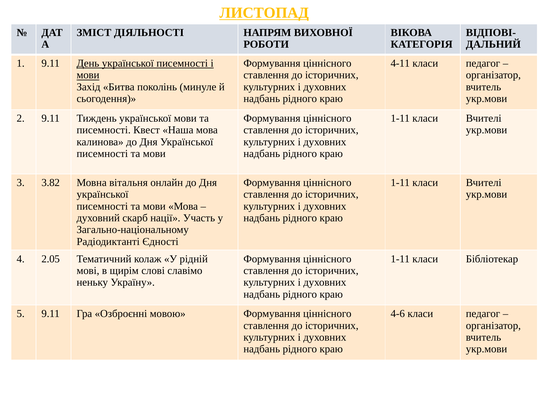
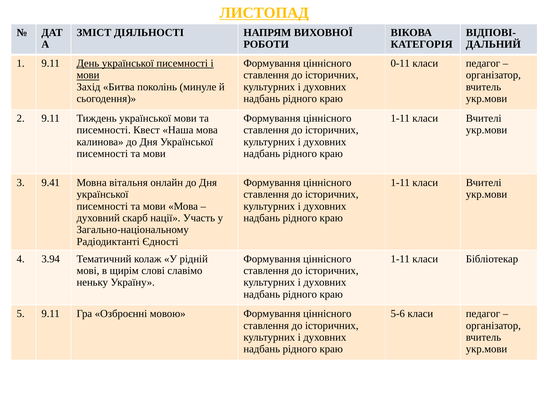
4-11: 4-11 -> 0-11
3.82: 3.82 -> 9.41
2.05: 2.05 -> 3.94
4-6: 4-6 -> 5-6
